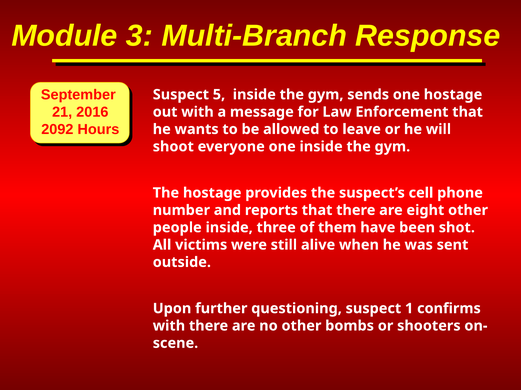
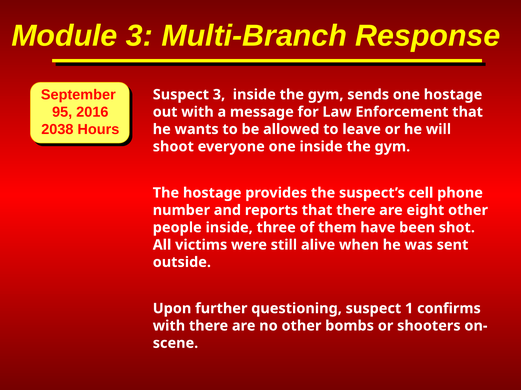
Suspect 5: 5 -> 3
21: 21 -> 95
2092: 2092 -> 2038
